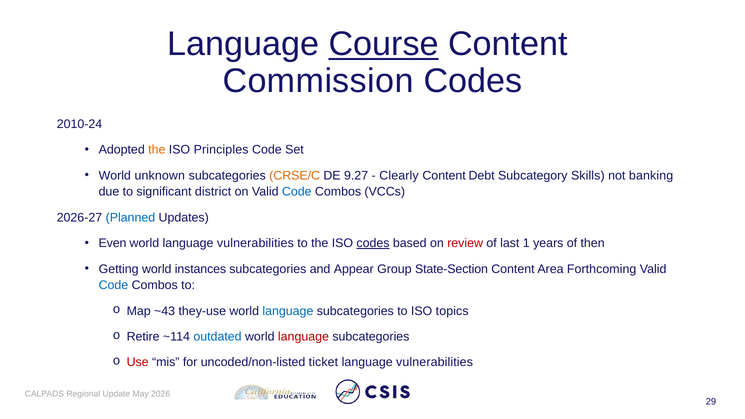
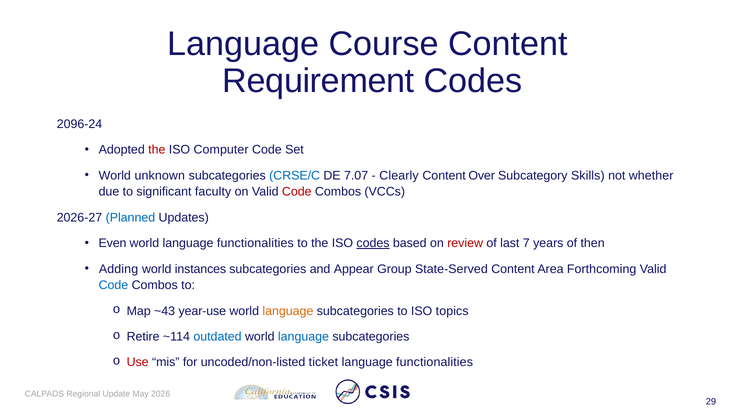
Course underline: present -> none
Commission: Commission -> Requirement
2010-24: 2010-24 -> 2096-24
the at (157, 150) colour: orange -> red
Principles: Principles -> Computer
CRSE/C colour: orange -> blue
9.27: 9.27 -> 7.07
Debt: Debt -> Over
banking: banking -> whether
district: district -> faculty
Code at (297, 192) colour: blue -> red
world language vulnerabilities: vulnerabilities -> functionalities
1: 1 -> 7
Getting: Getting -> Adding
State-Section: State-Section -> State-Served
they-use: they-use -> year-use
language at (288, 311) colour: blue -> orange
language at (303, 337) colour: red -> blue
vulnerabilities at (435, 362): vulnerabilities -> functionalities
